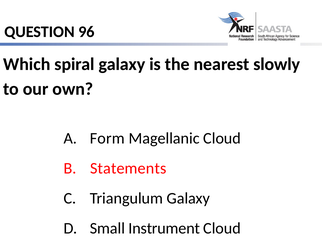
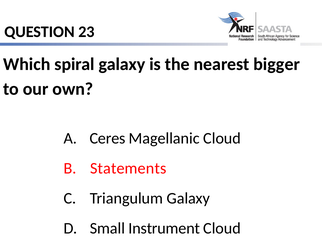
96: 96 -> 23
slowly: slowly -> bigger
Form: Form -> Ceres
